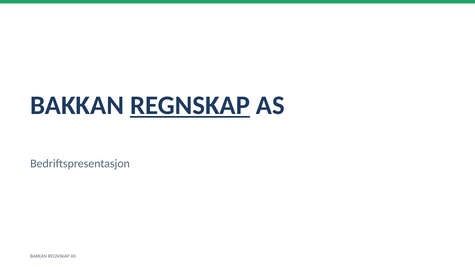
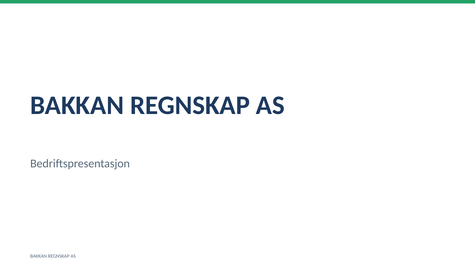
REGNSKAP at (190, 105) underline: present -> none
